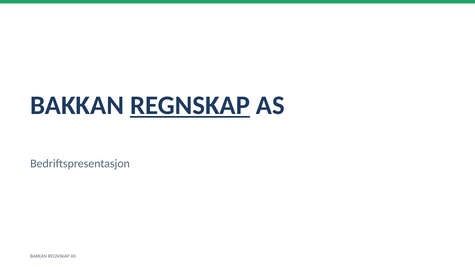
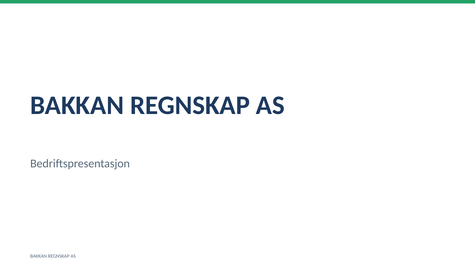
REGNSKAP at (190, 105) underline: present -> none
